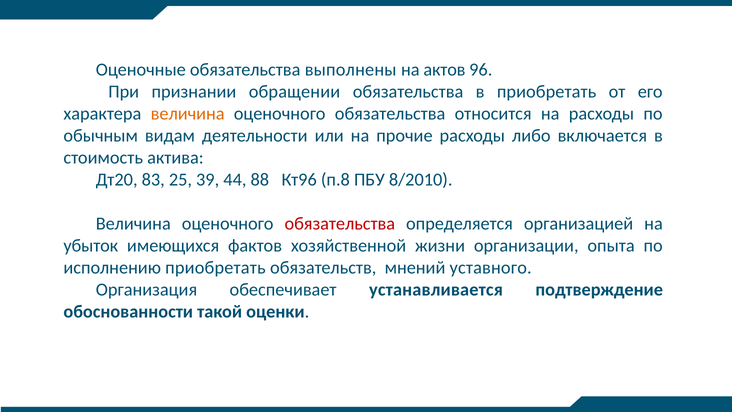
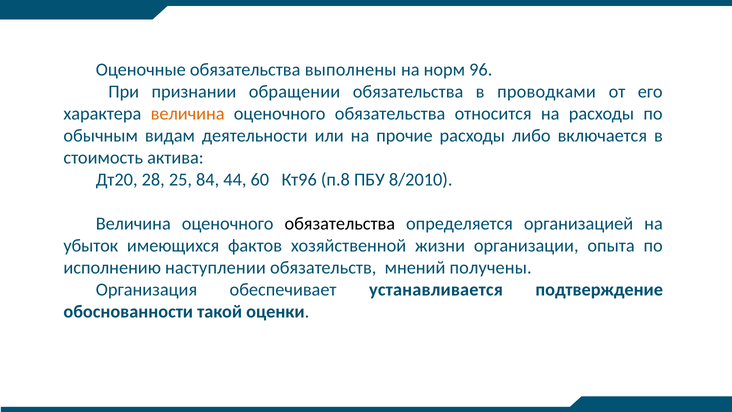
актов: актов -> норм
в приобретать: приобретать -> проводками
83: 83 -> 28
39: 39 -> 84
88: 88 -> 60
обязательства at (340, 224) colour: red -> black
исполнению приобретать: приобретать -> наступлении
уставного: уставного -> получены
